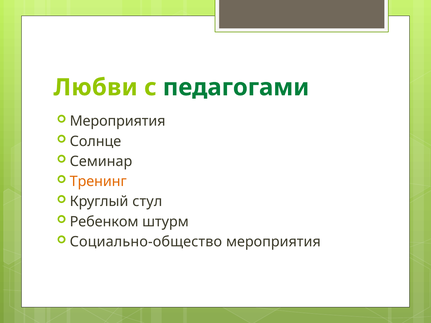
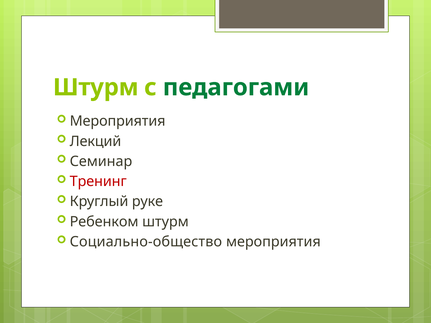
Любви at (96, 87): Любви -> Штурм
Солнце: Солнце -> Лекций
Тренинг colour: orange -> red
стул: стул -> руке
